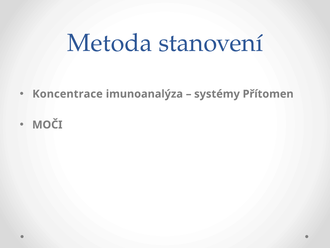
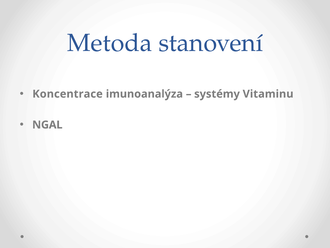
Přítomen: Přítomen -> Vitaminu
MOČI: MOČI -> NGAL
